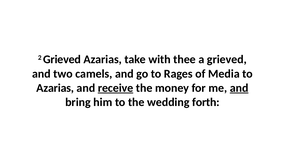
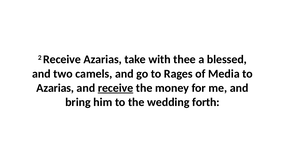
2 Grieved: Grieved -> Receive
a grieved: grieved -> blessed
and at (239, 88) underline: present -> none
